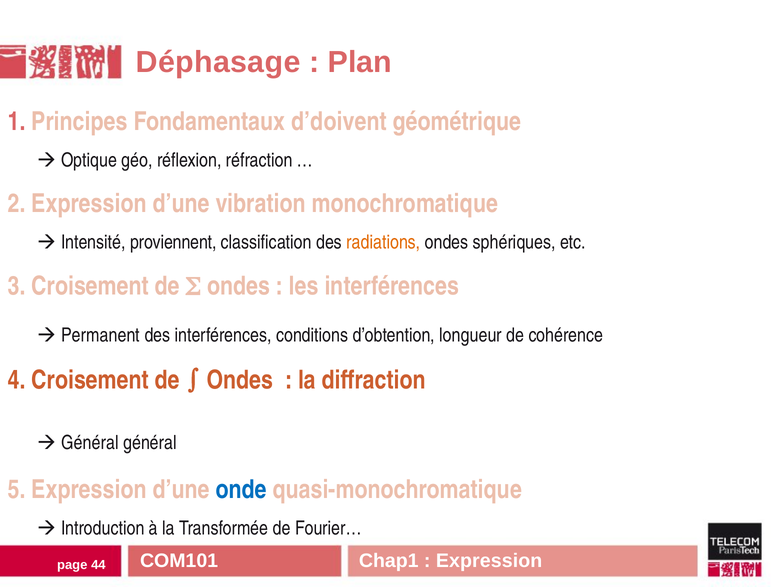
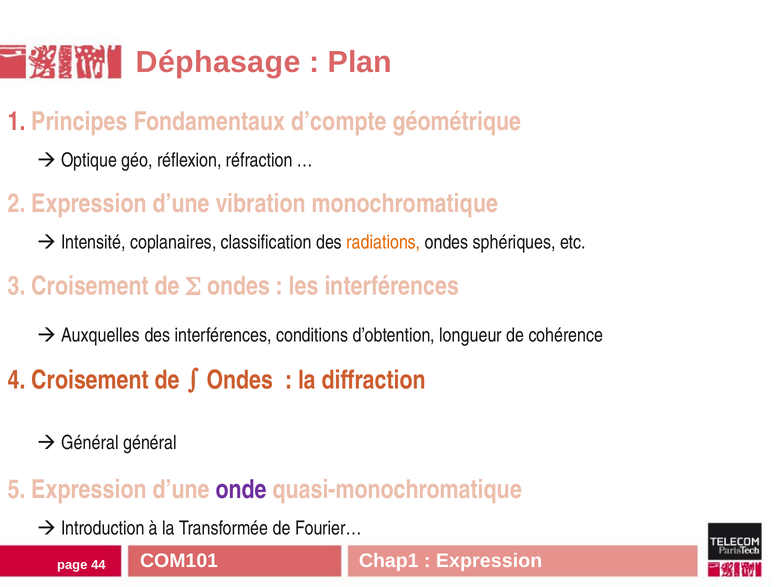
d’doivent: d’doivent -> d’compte
proviennent: proviennent -> coplanaires
Permanent: Permanent -> Auxquelles
onde colour: blue -> purple
